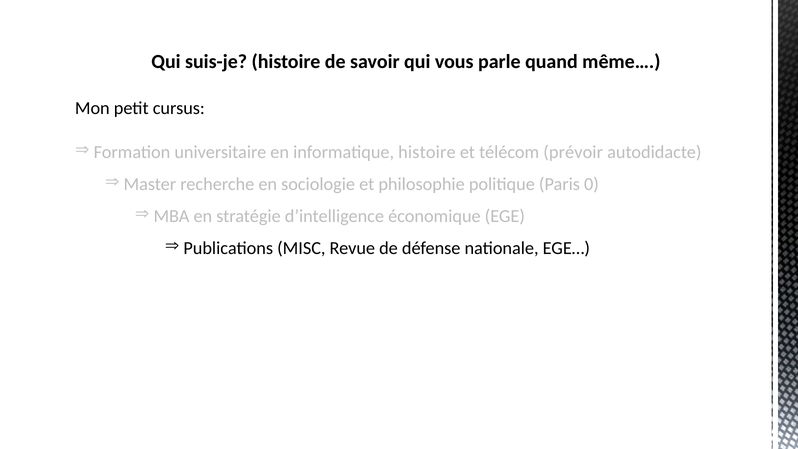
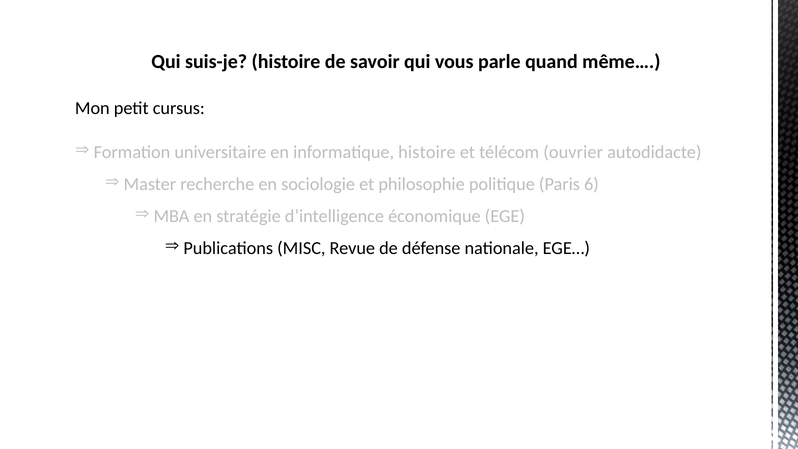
prévoir: prévoir -> ouvrier
0: 0 -> 6
